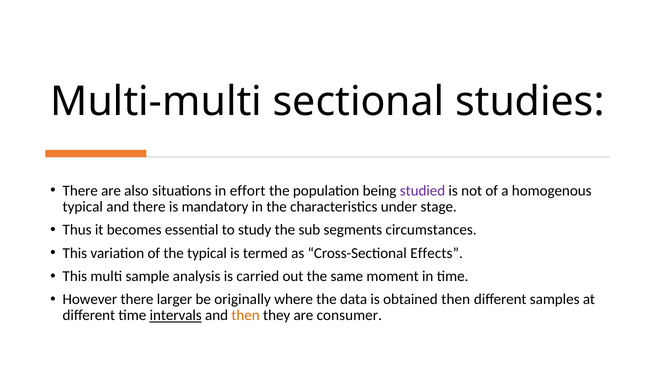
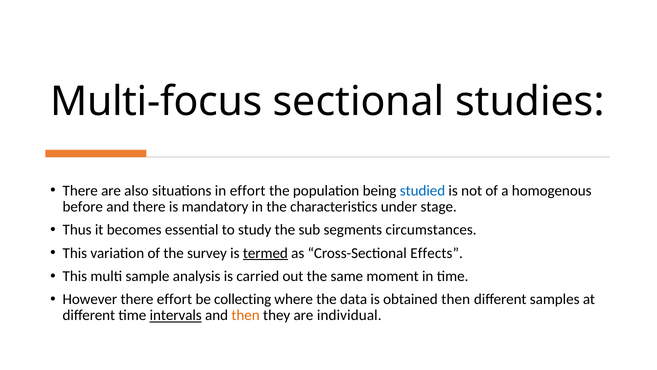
Multi-multi: Multi-multi -> Multi-focus
studied colour: purple -> blue
typical at (83, 207): typical -> before
the typical: typical -> survey
termed underline: none -> present
there larger: larger -> effort
originally: originally -> collecting
consumer: consumer -> individual
